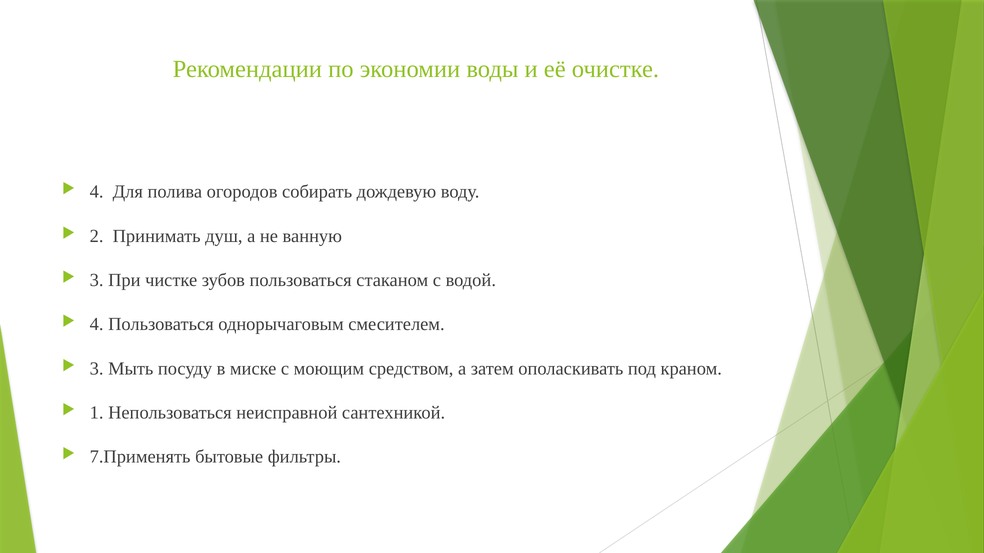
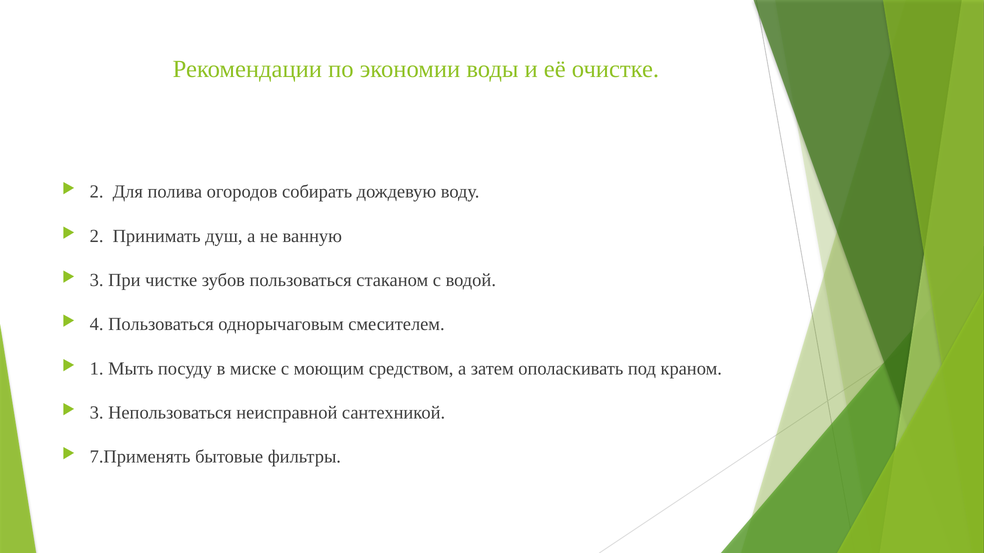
4 at (97, 192): 4 -> 2
3 at (97, 369): 3 -> 1
1 at (97, 413): 1 -> 3
